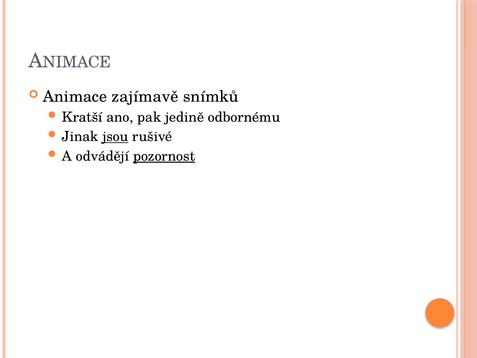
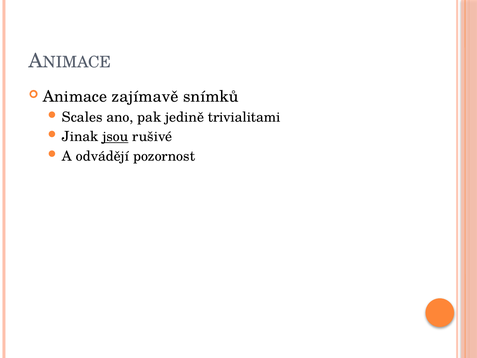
Kratší: Kratší -> Scales
odbornému: odbornému -> trivialitami
pozornost underline: present -> none
